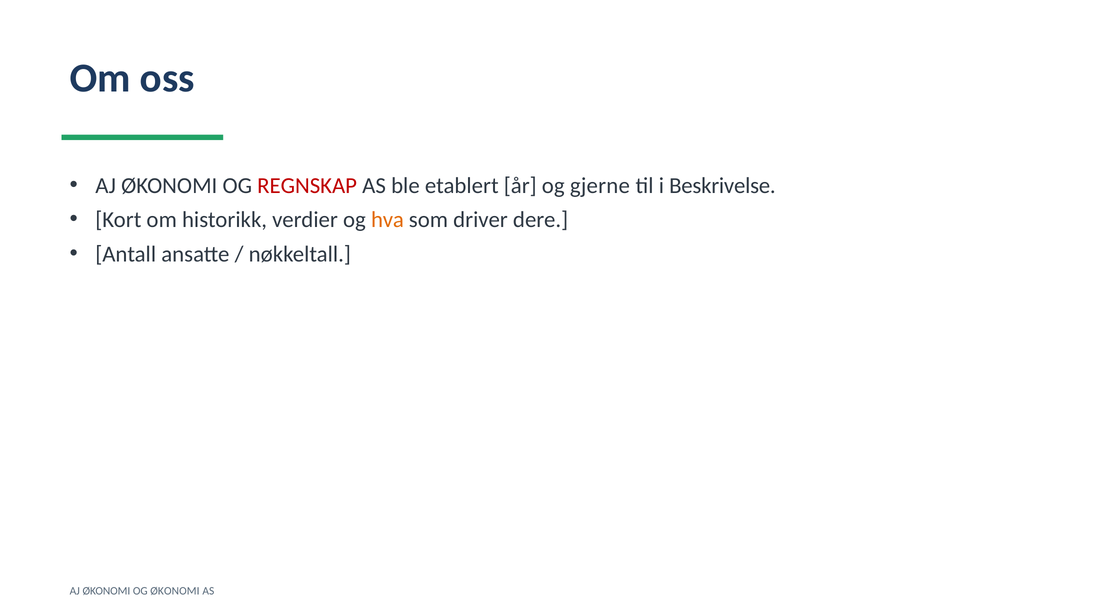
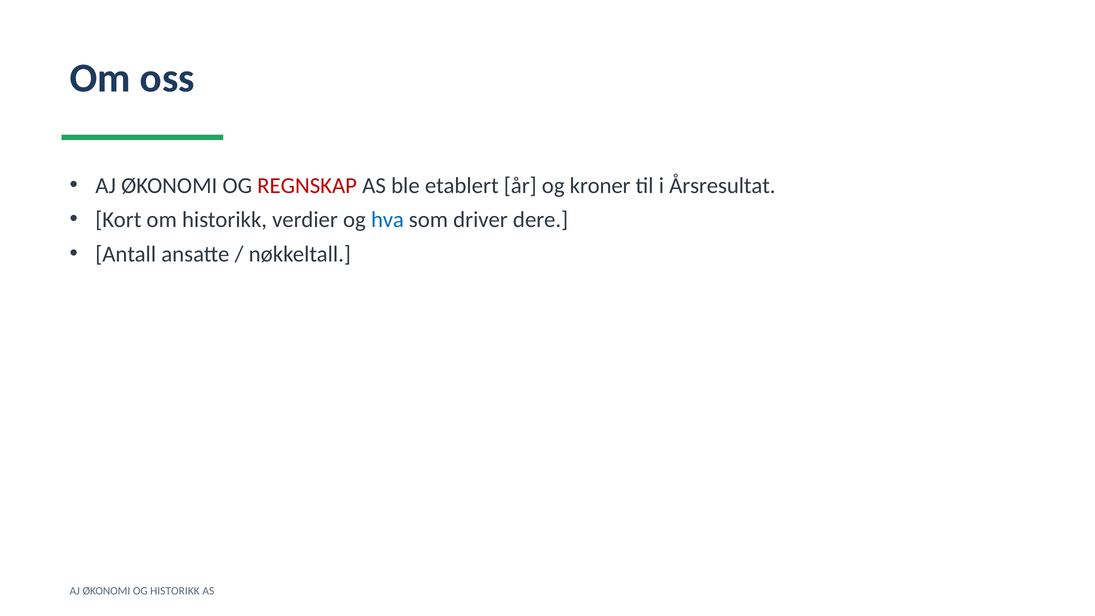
gjerne: gjerne -> kroner
Beskrivelse: Beskrivelse -> Årsresultat
hva colour: orange -> blue
OG ØKONOMI: ØKONOMI -> HISTORIKK
